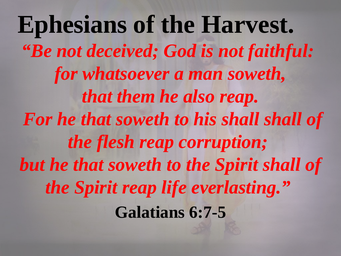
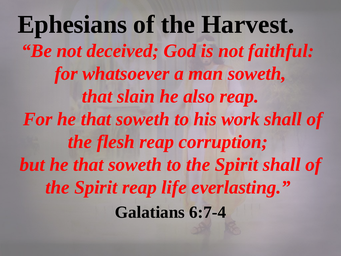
them: them -> slain
his shall: shall -> work
6:7-5: 6:7-5 -> 6:7-4
